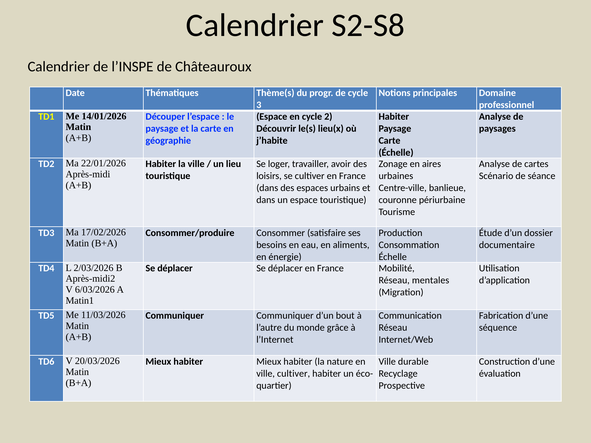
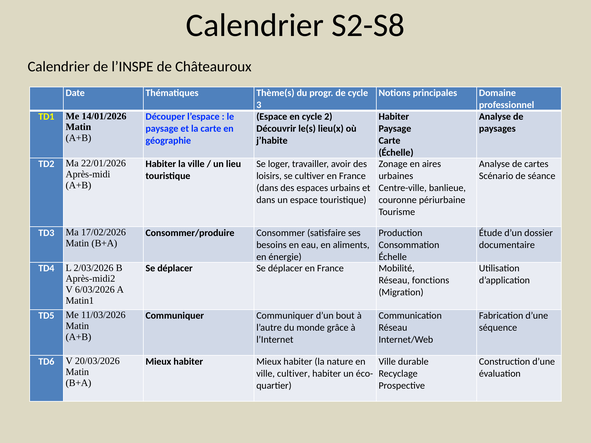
mentales: mentales -> fonctions
